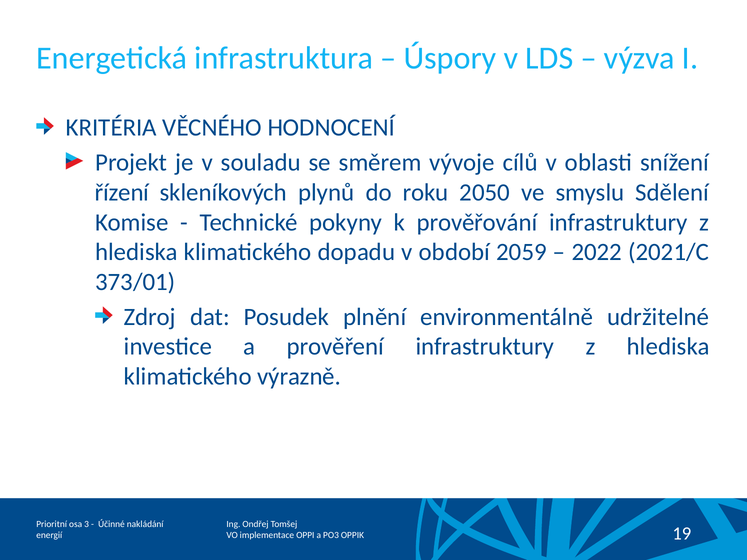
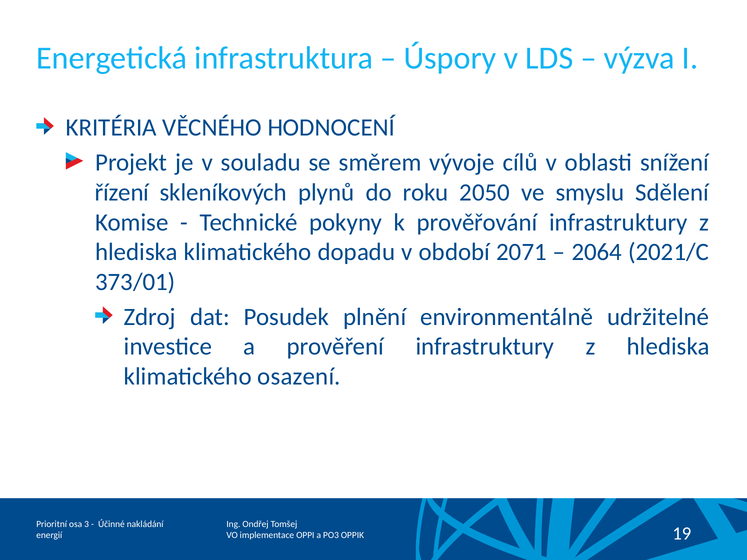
2059: 2059 -> 2071
2022: 2022 -> 2064
výrazně: výrazně -> osazení
